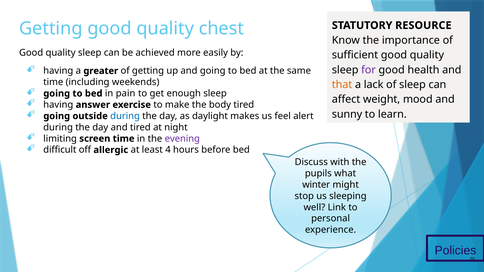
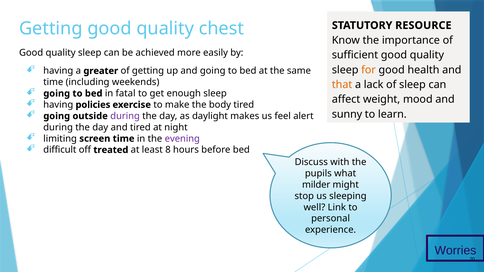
for colour: purple -> orange
pain: pain -> fatal
answer: answer -> policies
during at (125, 116) colour: blue -> purple
allergic: allergic -> treated
4: 4 -> 8
winter: winter -> milder
Policies: Policies -> Worries
